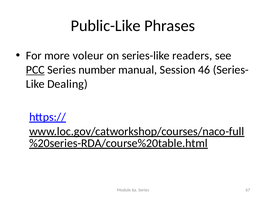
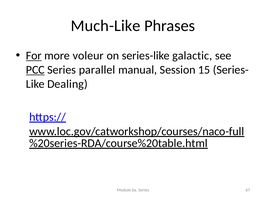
Public-Like: Public-Like -> Much-Like
For underline: none -> present
readers: readers -> galactic
number: number -> parallel
46: 46 -> 15
